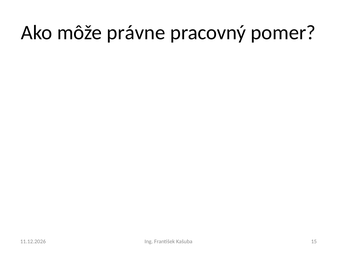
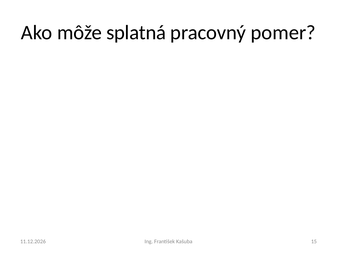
právne: právne -> splatná
